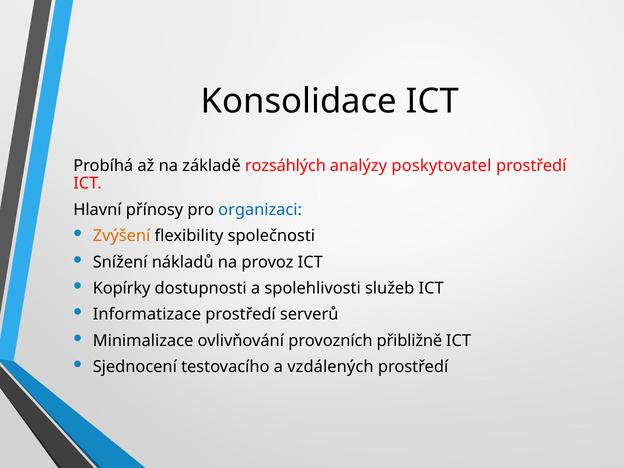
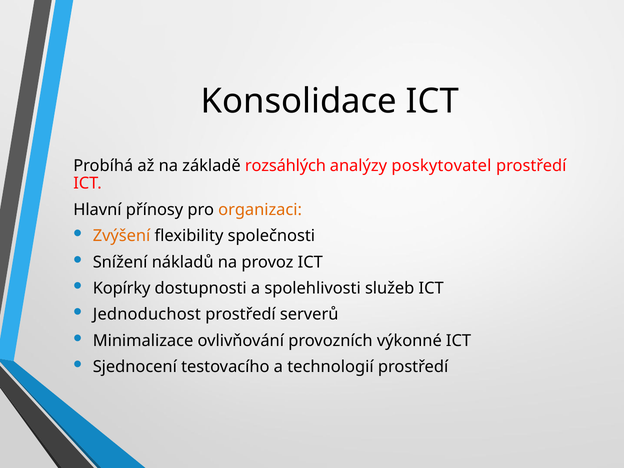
organizaci colour: blue -> orange
Informatizace: Informatizace -> Jednoduchost
přibližně: přibližně -> výkonné
vzdálených: vzdálených -> technologií
